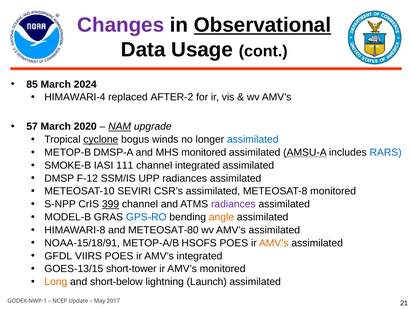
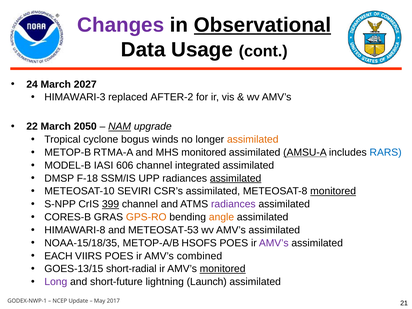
85: 85 -> 24
2024: 2024 -> 2027
HIMAWARI-4: HIMAWARI-4 -> HIMAWARI-3
57: 57 -> 22
2020: 2020 -> 2050
cyclone underline: present -> none
assimilated at (253, 139) colour: blue -> orange
DMSP-A: DMSP-A -> RTMA-A
SMOKE-B: SMOKE-B -> MODEL-B
111: 111 -> 606
F-12: F-12 -> F-18
assimilated at (236, 178) underline: none -> present
monitored at (333, 191) underline: none -> present
MODEL-B: MODEL-B -> CORES-B
GPS-RO colour: blue -> orange
METEOSAT-80: METEOSAT-80 -> METEOSAT-53
NOAA-15/18/91: NOAA-15/18/91 -> NOAA-15/18/35
AMV’s at (274, 243) colour: orange -> purple
GFDL: GFDL -> EACH
AMV’s integrated: integrated -> combined
short-tower: short-tower -> short-radial
monitored at (223, 269) underline: none -> present
Long colour: orange -> purple
short-below: short-below -> short-future
